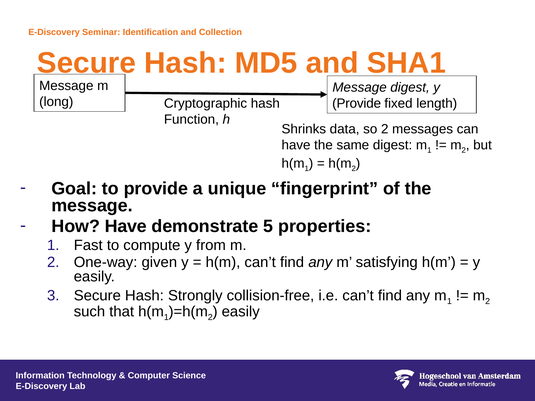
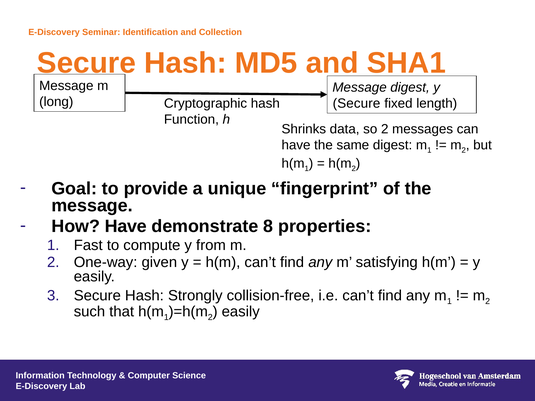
Provide at (357, 104): Provide -> Secure
5: 5 -> 8
